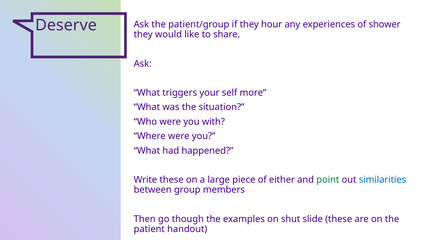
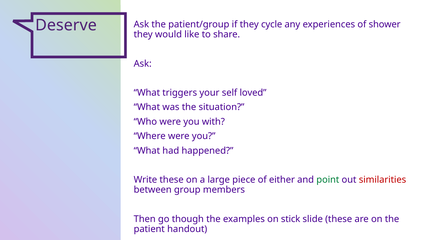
hour: hour -> cycle
more: more -> loved
similarities colour: blue -> red
shut: shut -> stick
